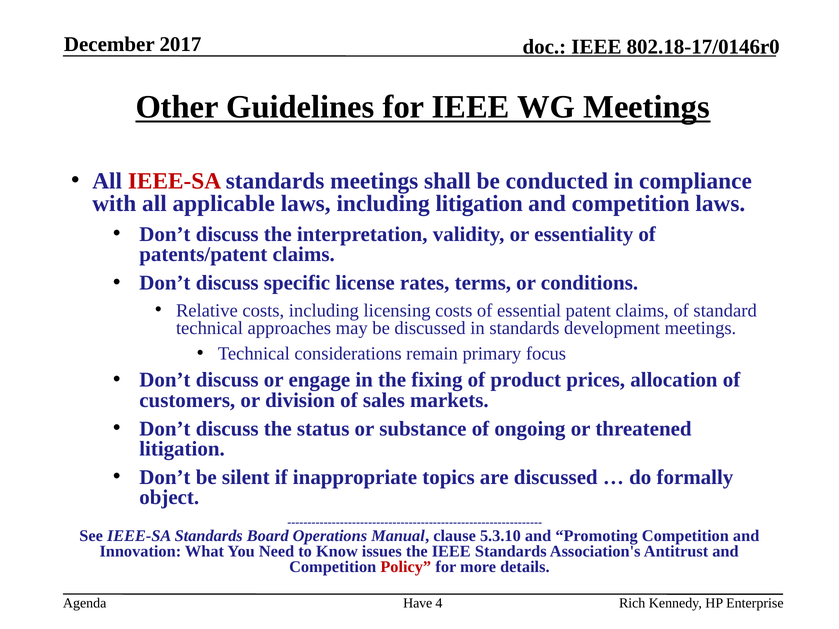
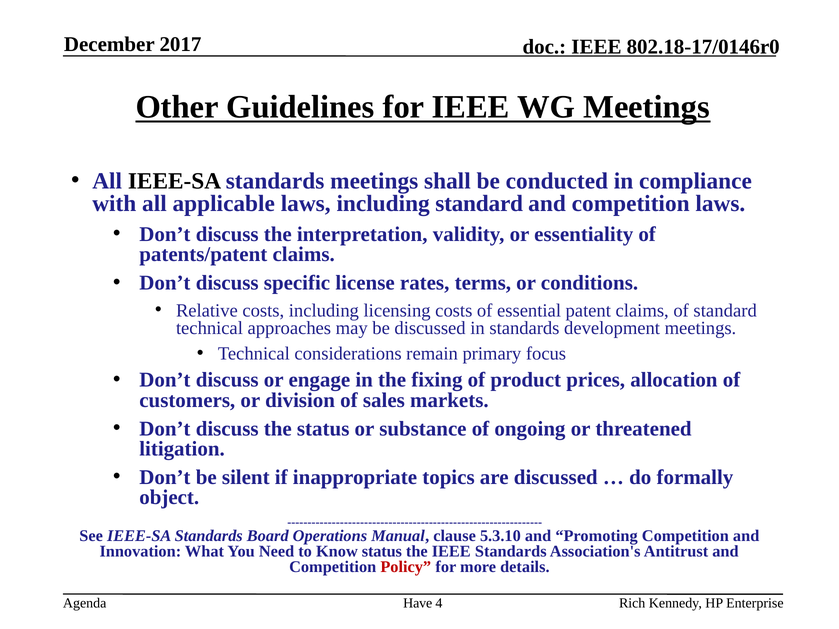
IEEE-SA at (175, 181) colour: red -> black
including litigation: litigation -> standard
Know issues: issues -> status
